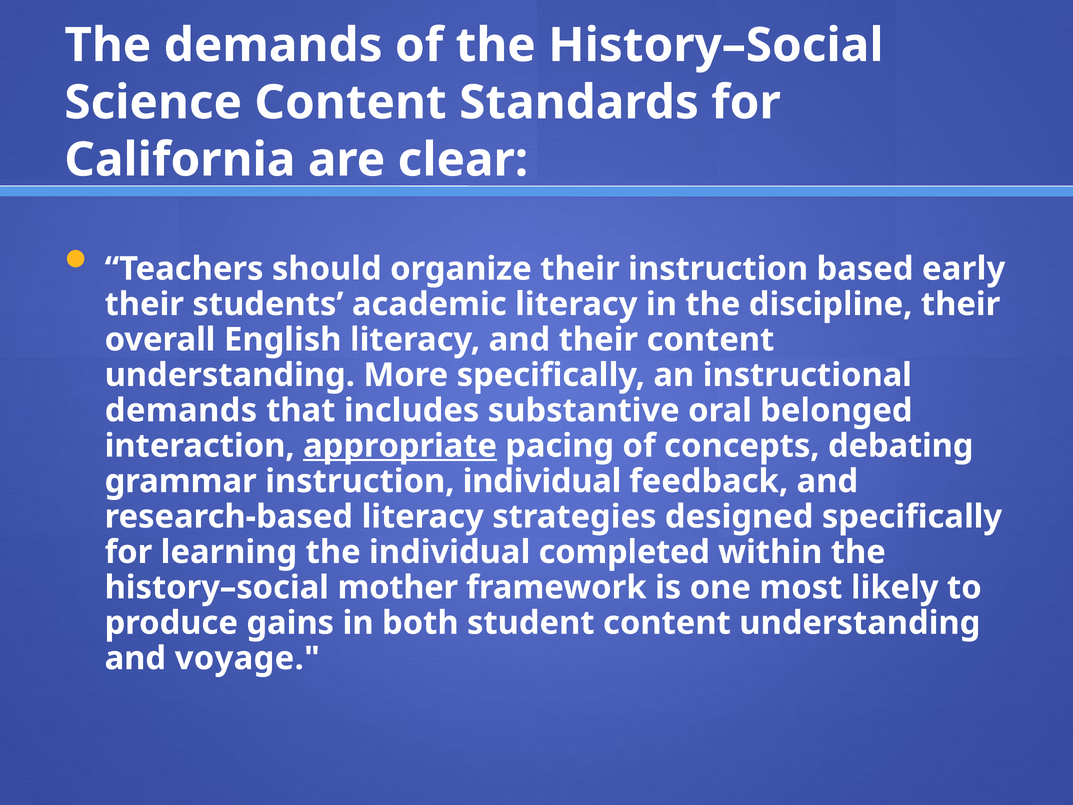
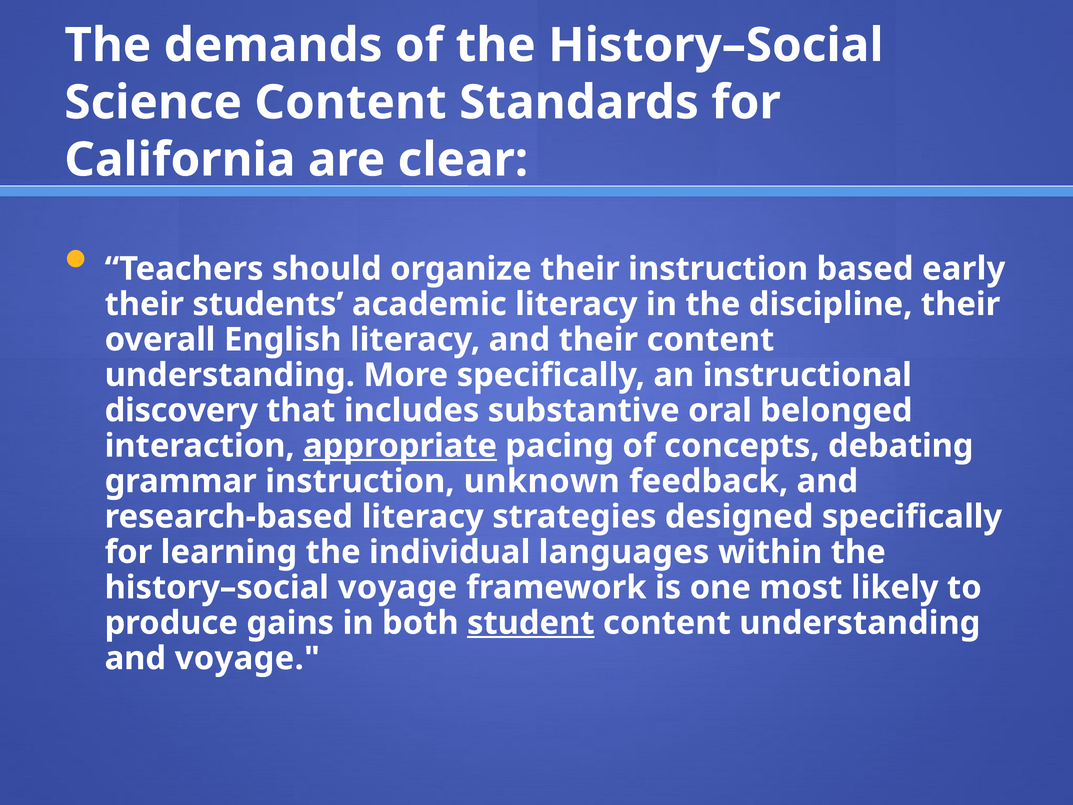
demands at (181, 410): demands -> discovery
instruction individual: individual -> unknown
completed: completed -> languages
history–social mother: mother -> voyage
student underline: none -> present
